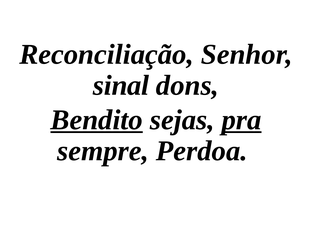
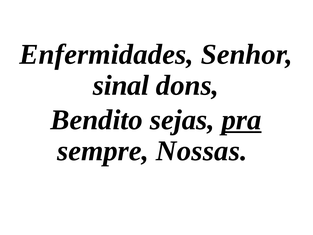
Reconciliação: Reconciliação -> Enfermidades
Bendito underline: present -> none
Perdoa: Perdoa -> Nossas
